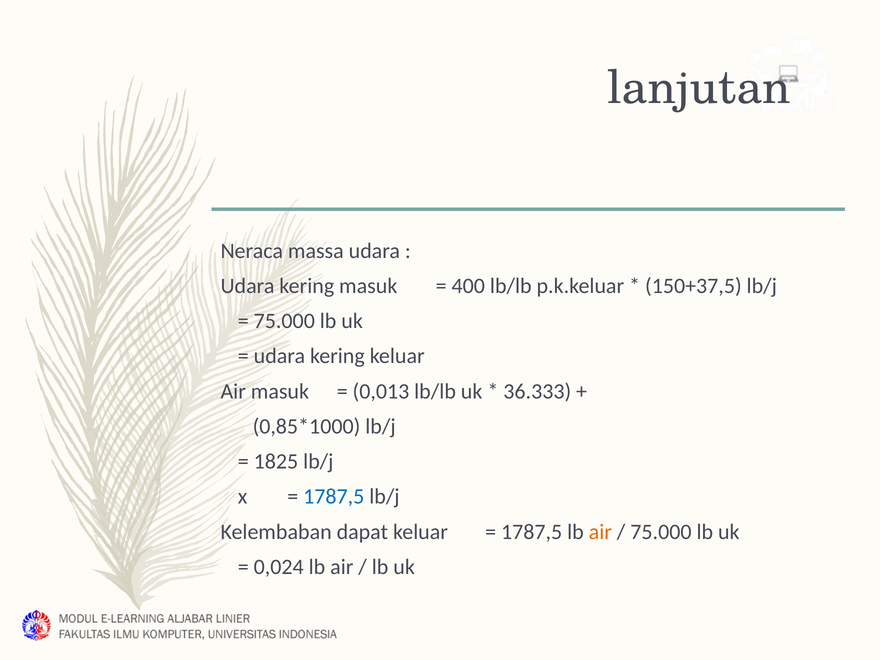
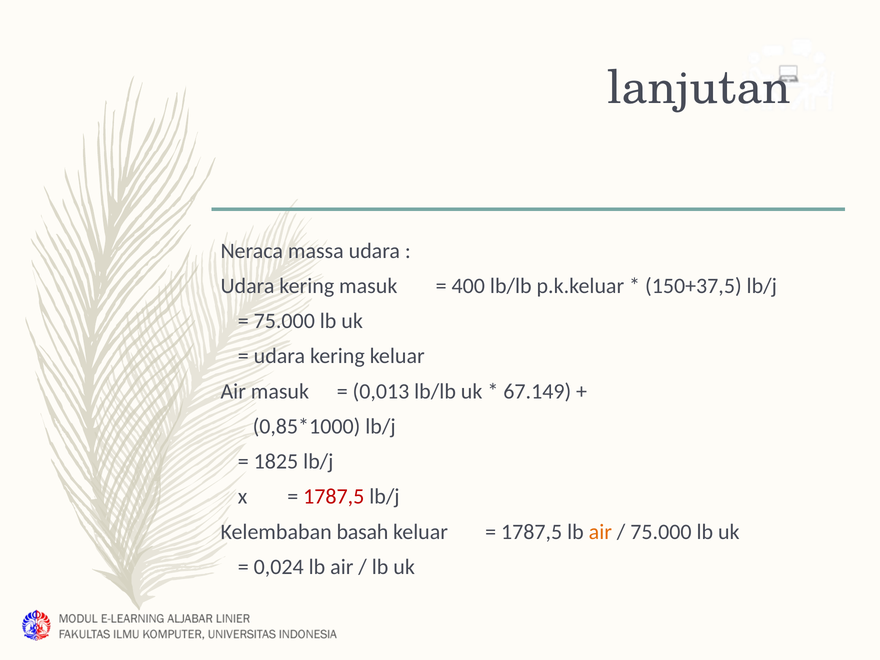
36.333: 36.333 -> 67.149
1787,5 at (334, 497) colour: blue -> red
dapat: dapat -> basah
